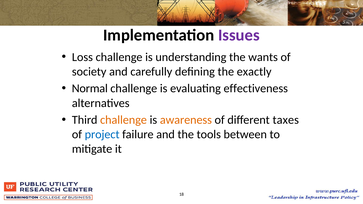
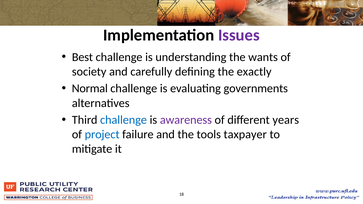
Loss: Loss -> Best
effectiveness: effectiveness -> governments
challenge at (123, 120) colour: orange -> blue
awareness colour: orange -> purple
taxes: taxes -> years
between: between -> taxpayer
